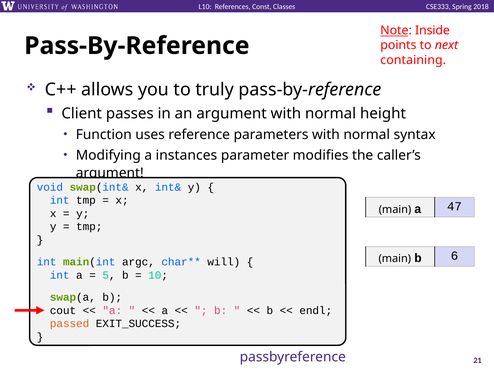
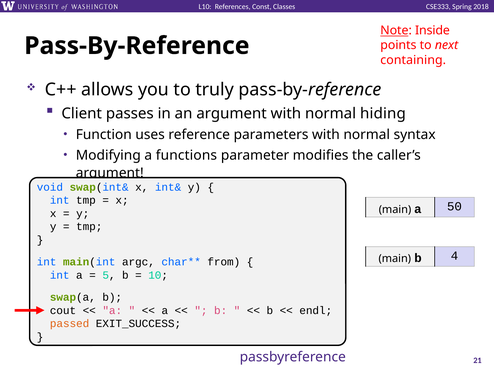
height: height -> hiding
instances: instances -> functions
47: 47 -> 50
6: 6 -> 4
will: will -> from
